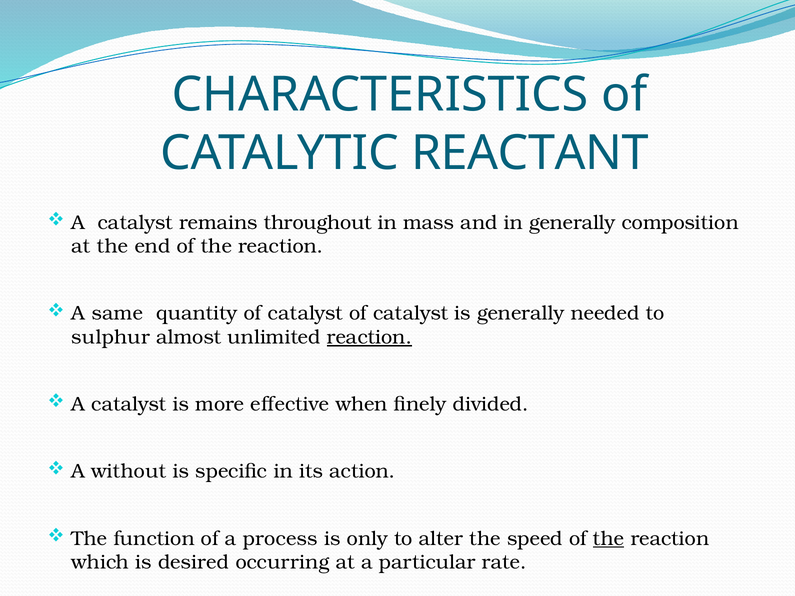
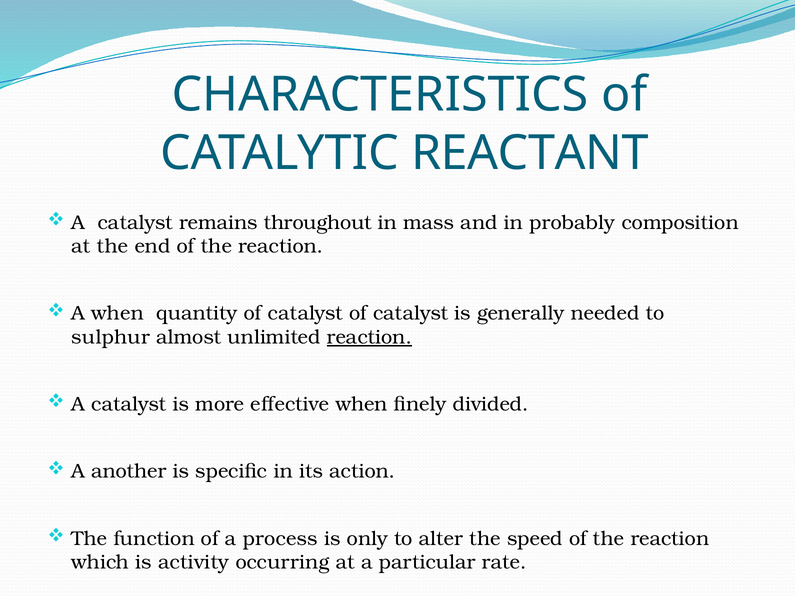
in generally: generally -> probably
A same: same -> when
without: without -> another
the at (608, 539) underline: present -> none
desired: desired -> activity
